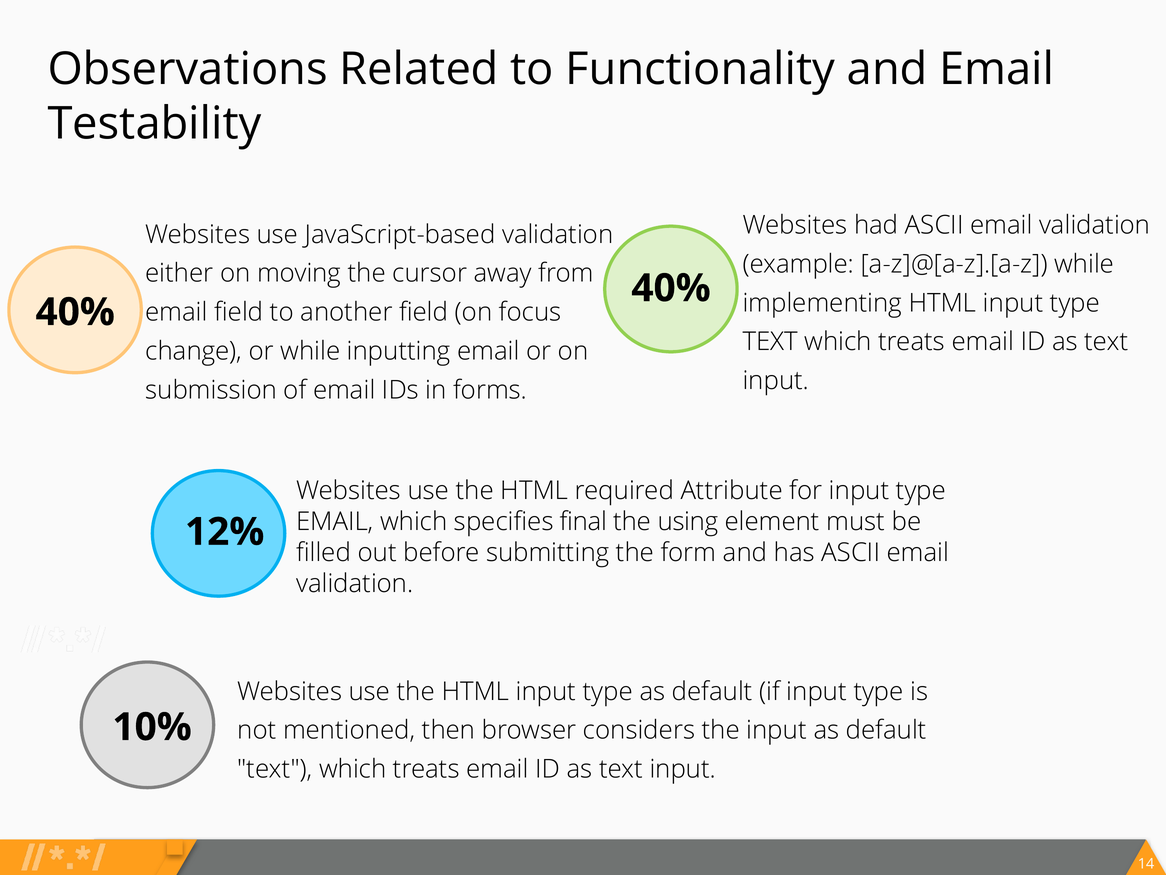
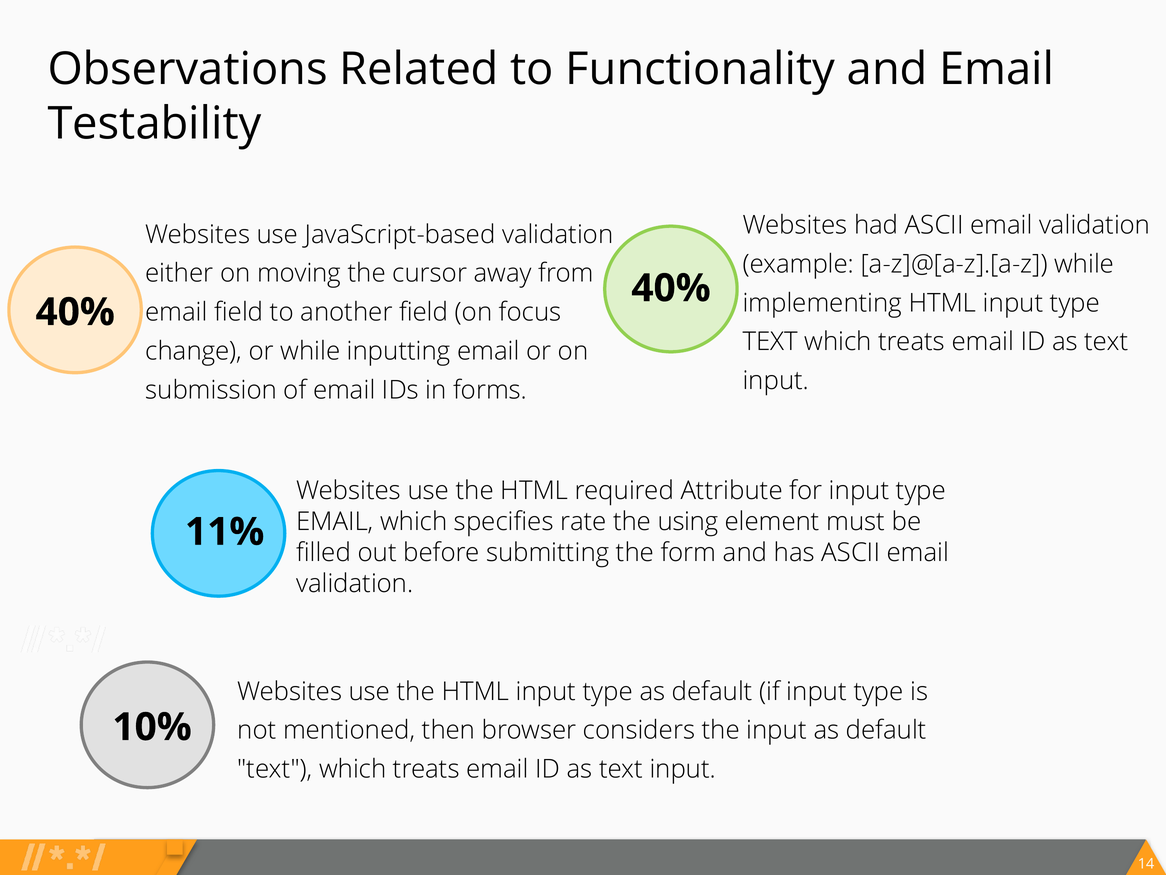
final: final -> rate
12%: 12% -> 11%
